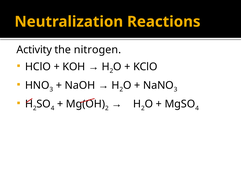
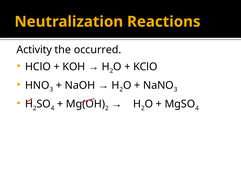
nitrogen: nitrogen -> occurred
